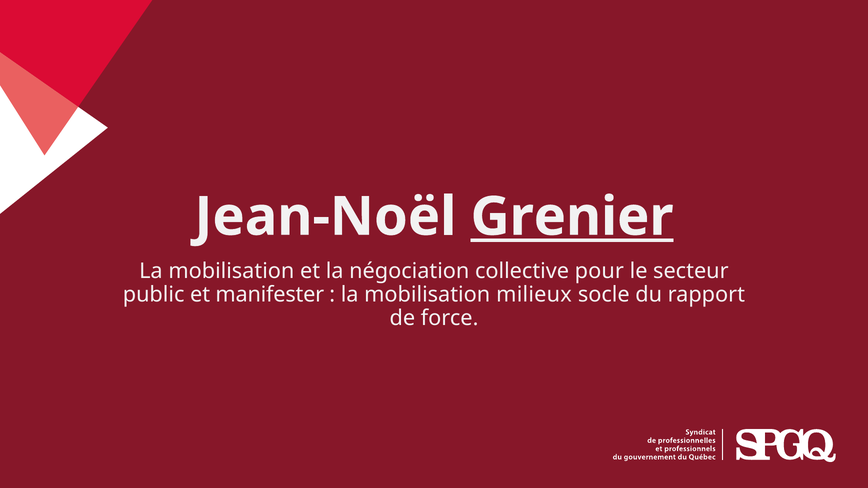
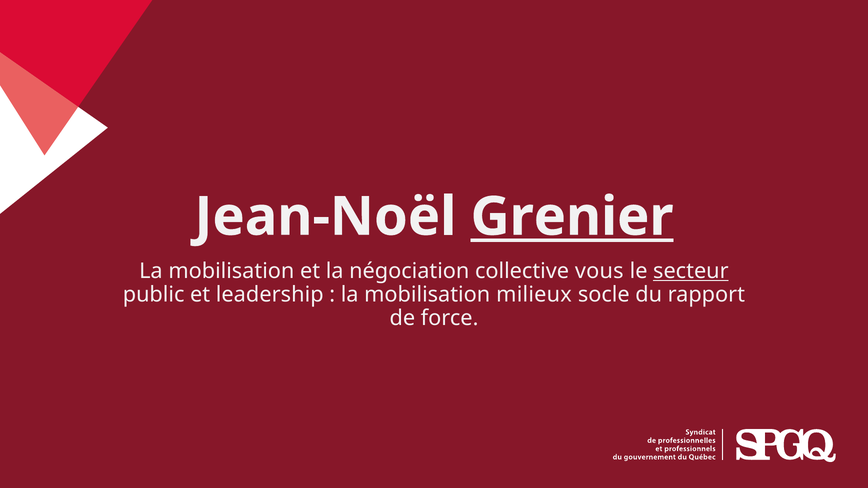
pour: pour -> vous
secteur underline: none -> present
manifester: manifester -> leadership
